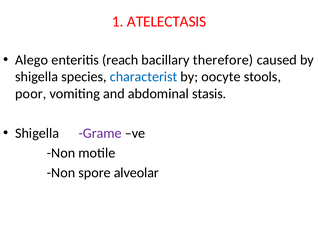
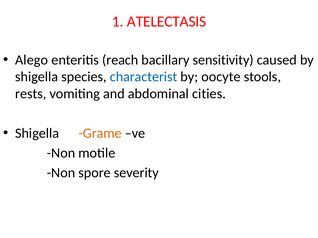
therefore: therefore -> sensitivity
poor: poor -> rests
stasis: stasis -> cities
Grame colour: purple -> orange
alveolar: alveolar -> severity
